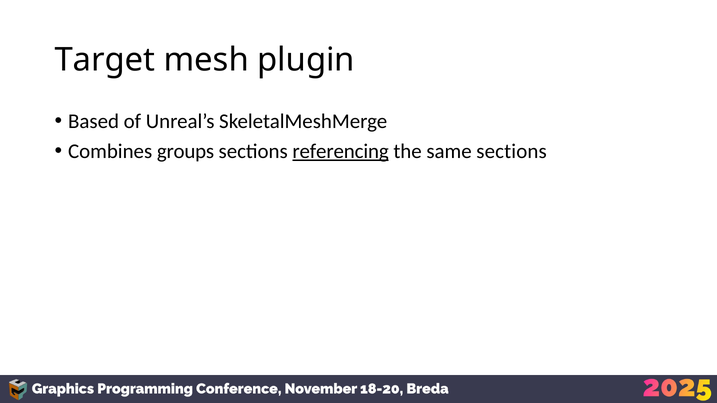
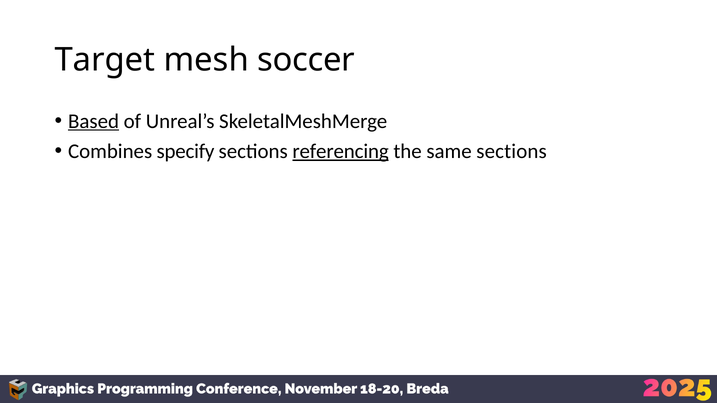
plugin: plugin -> soccer
Based underline: none -> present
groups: groups -> specify
